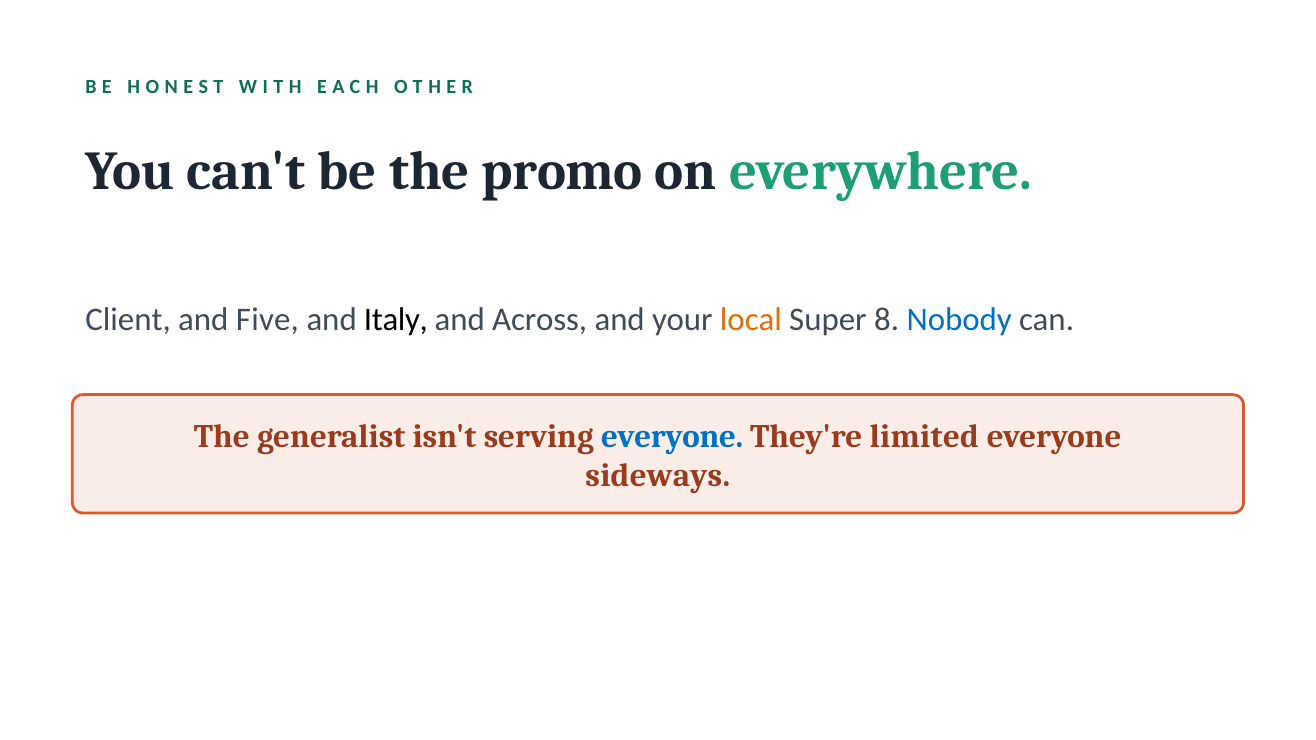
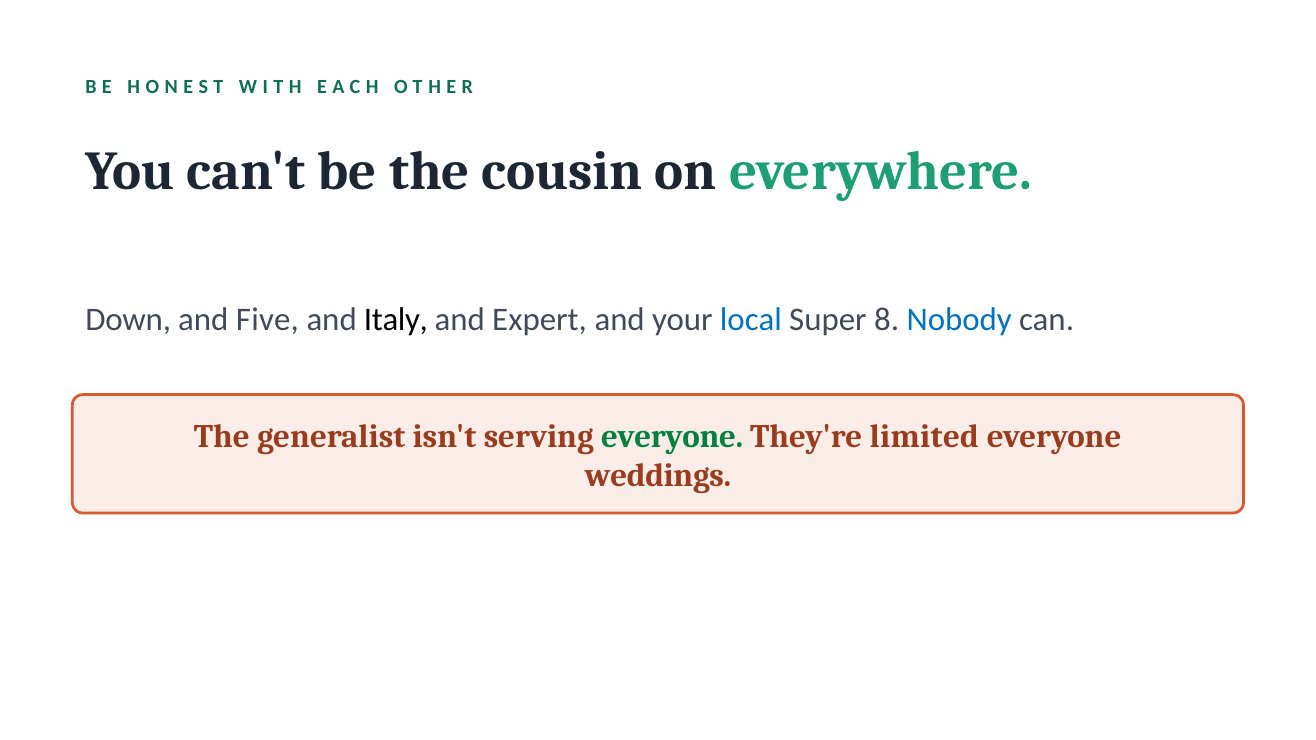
promo: promo -> cousin
Client: Client -> Down
Across: Across -> Expert
local colour: orange -> blue
everyone at (672, 437) colour: blue -> green
sideways: sideways -> weddings
